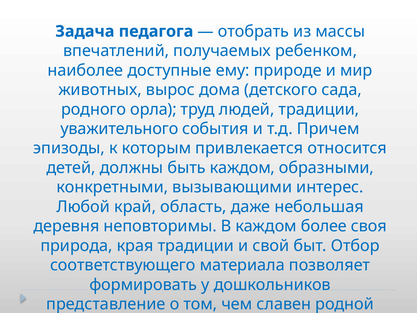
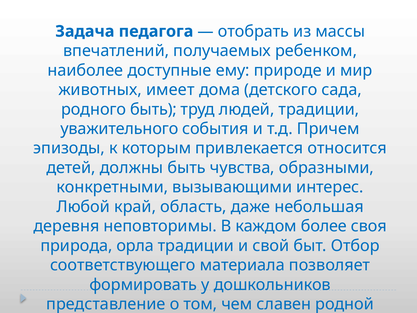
вырос: вырос -> имеет
родного орла: орла -> быть
быть каждом: каждом -> чувства
края: края -> орла
